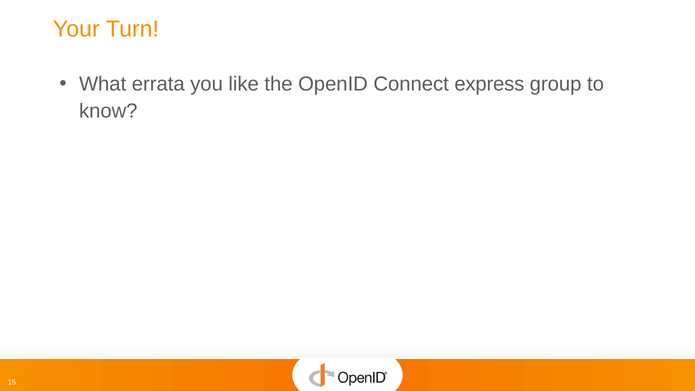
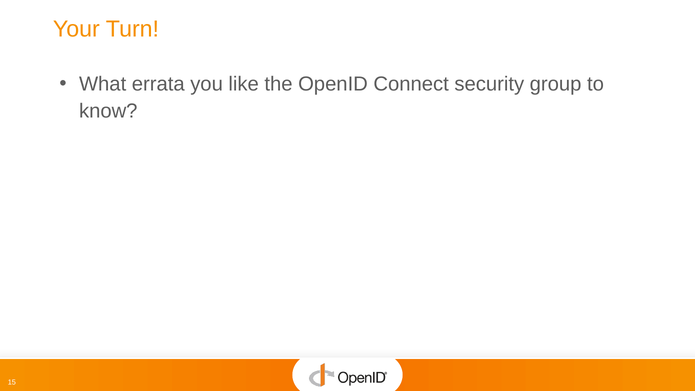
express: express -> security
